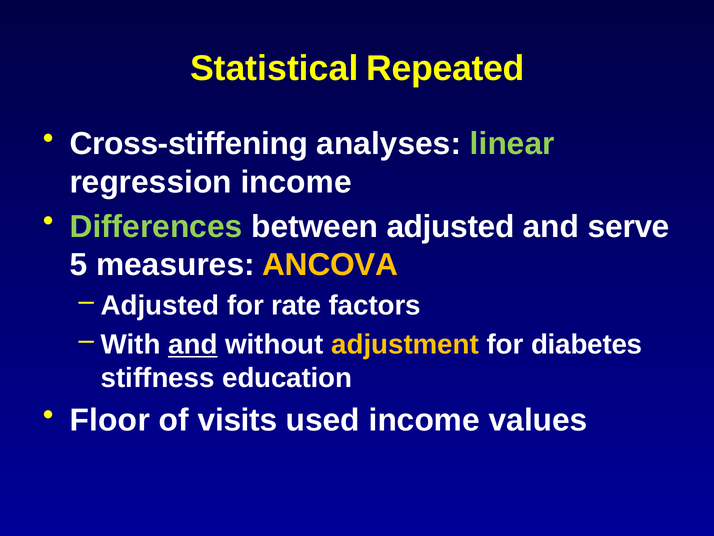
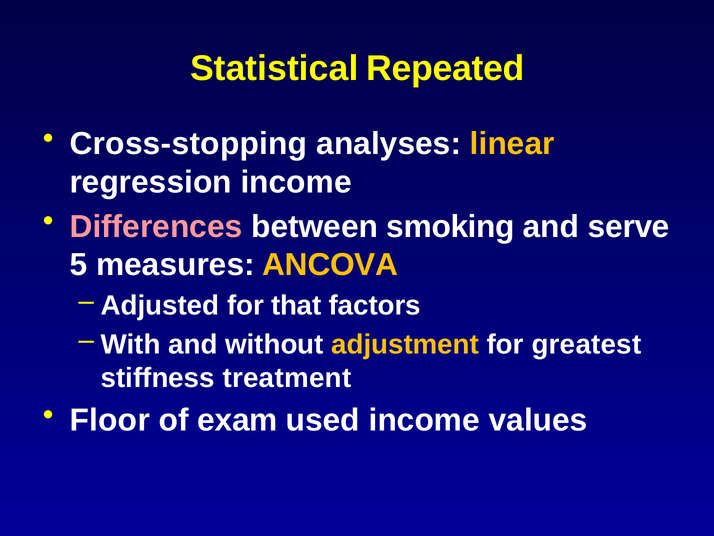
Cross-stiffening: Cross-stiffening -> Cross-stopping
linear colour: light green -> yellow
Differences colour: light green -> pink
between adjusted: adjusted -> smoking
rate: rate -> that
and at (193, 344) underline: present -> none
diabetes: diabetes -> greatest
education: education -> treatment
visits: visits -> exam
